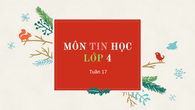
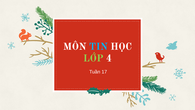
TIN colour: pink -> light blue
